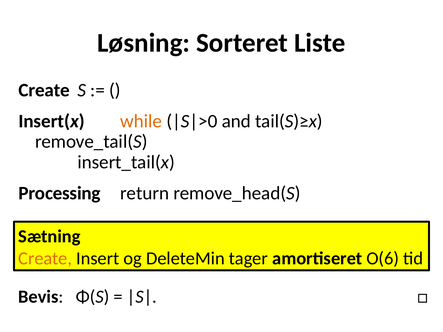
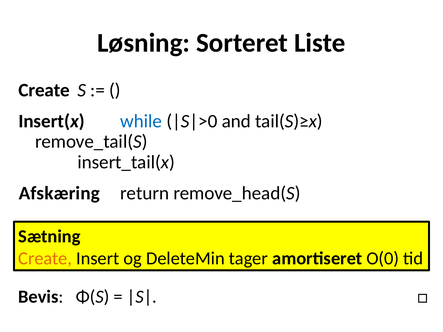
while colour: orange -> blue
Processing: Processing -> Afskæring
O(6: O(6 -> O(0
